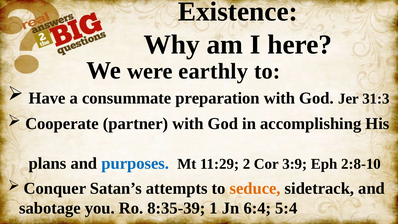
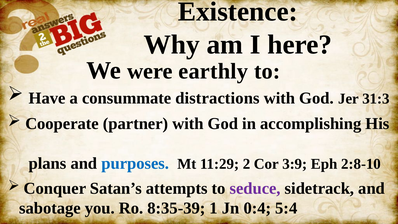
preparation: preparation -> distractions
seduce colour: orange -> purple
6:4: 6:4 -> 0:4
